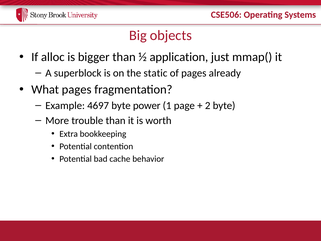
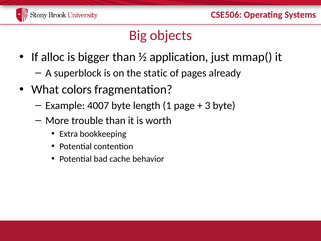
What pages: pages -> colors
4697: 4697 -> 4007
power: power -> length
2: 2 -> 3
